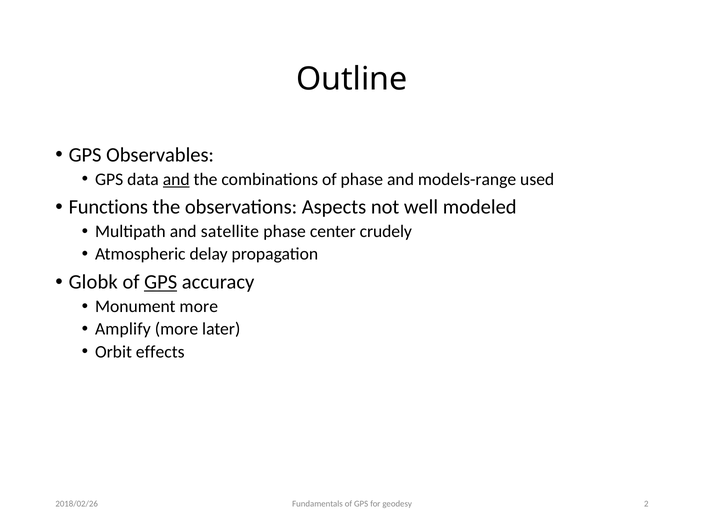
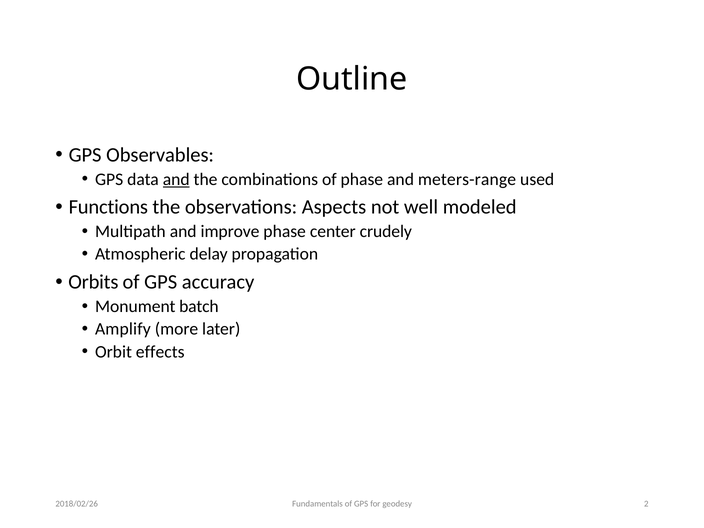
models-range: models-range -> meters-range
satellite: satellite -> improve
Globk: Globk -> Orbits
GPS at (161, 282) underline: present -> none
Monument more: more -> batch
